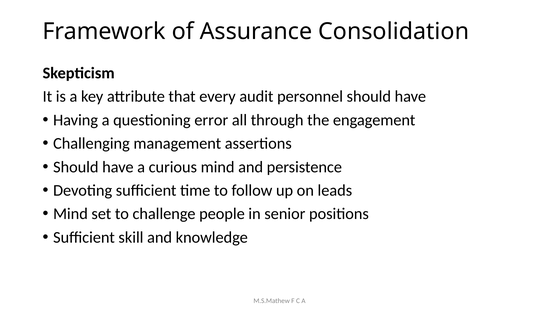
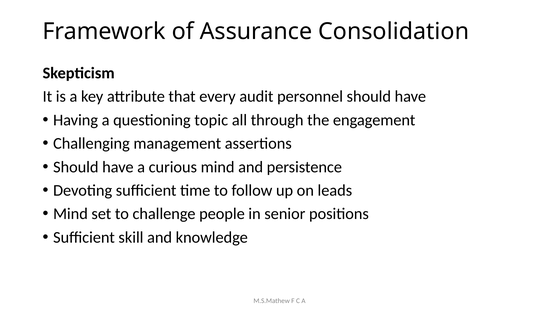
error: error -> topic
